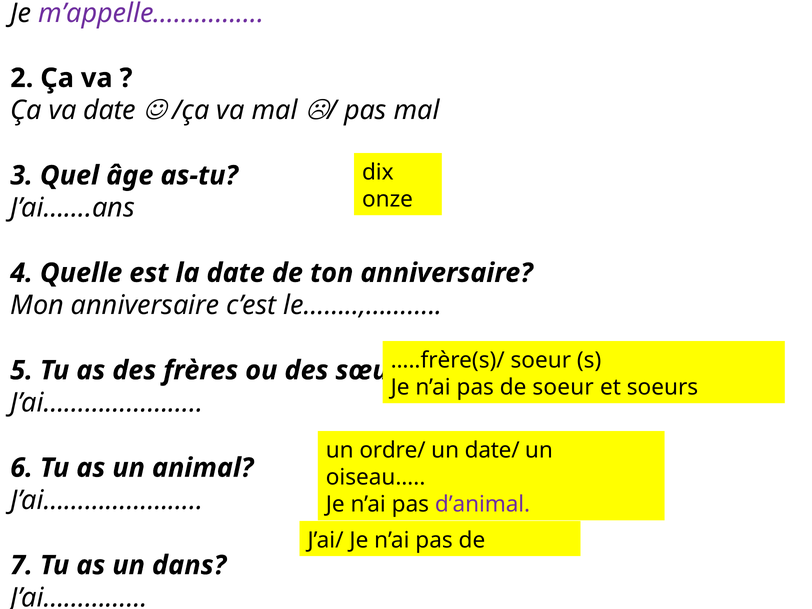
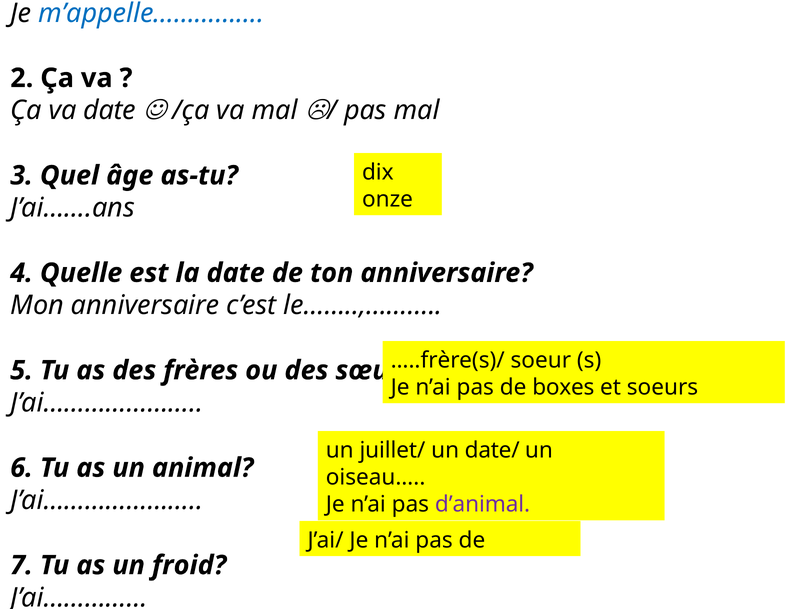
m’appelle…………… colour: purple -> blue
de soeur: soeur -> boxes
ordre/: ordre/ -> juillet/
dans: dans -> froid
